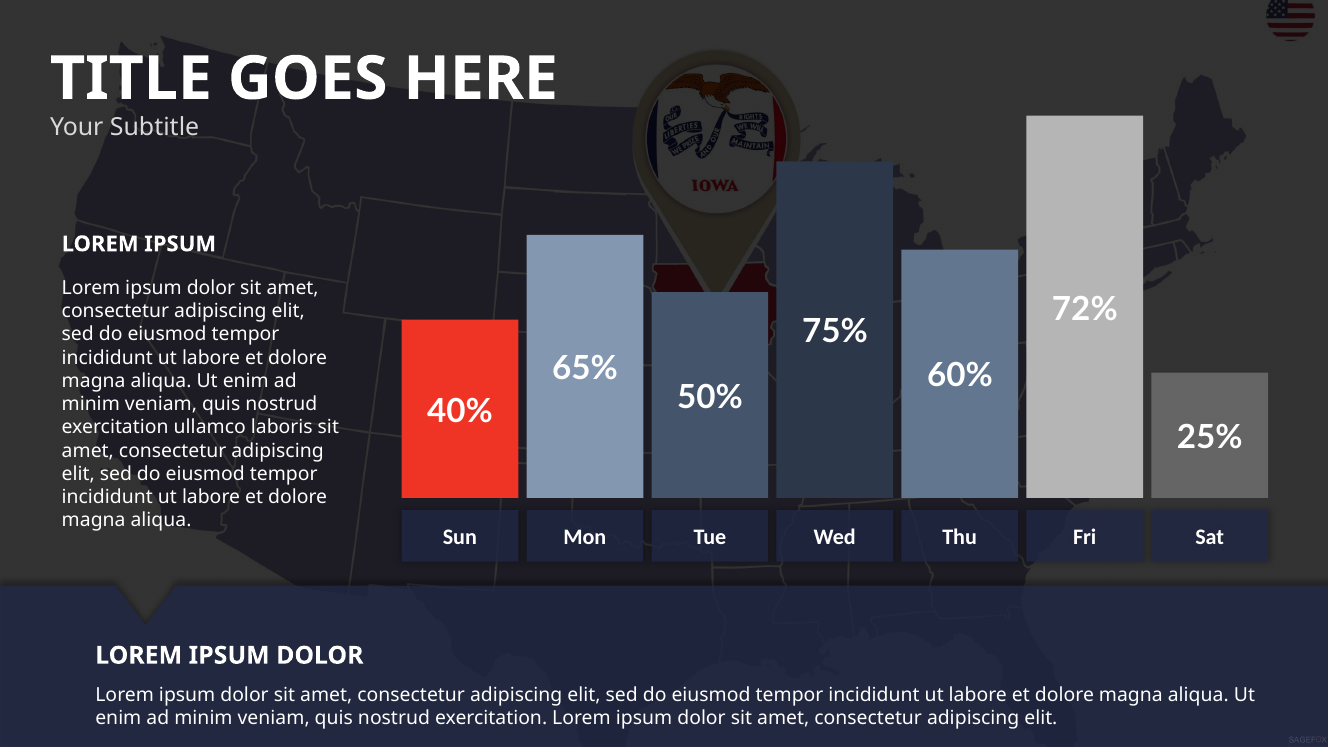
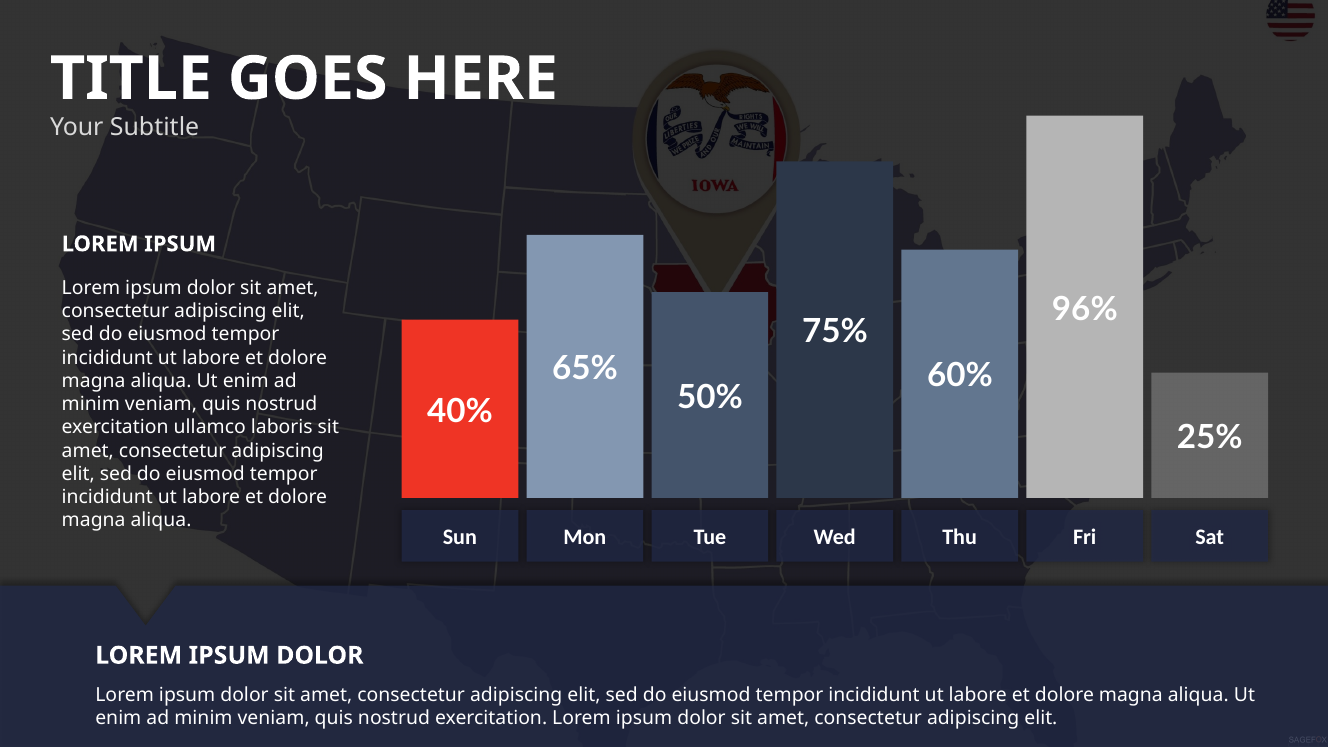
72%: 72% -> 96%
